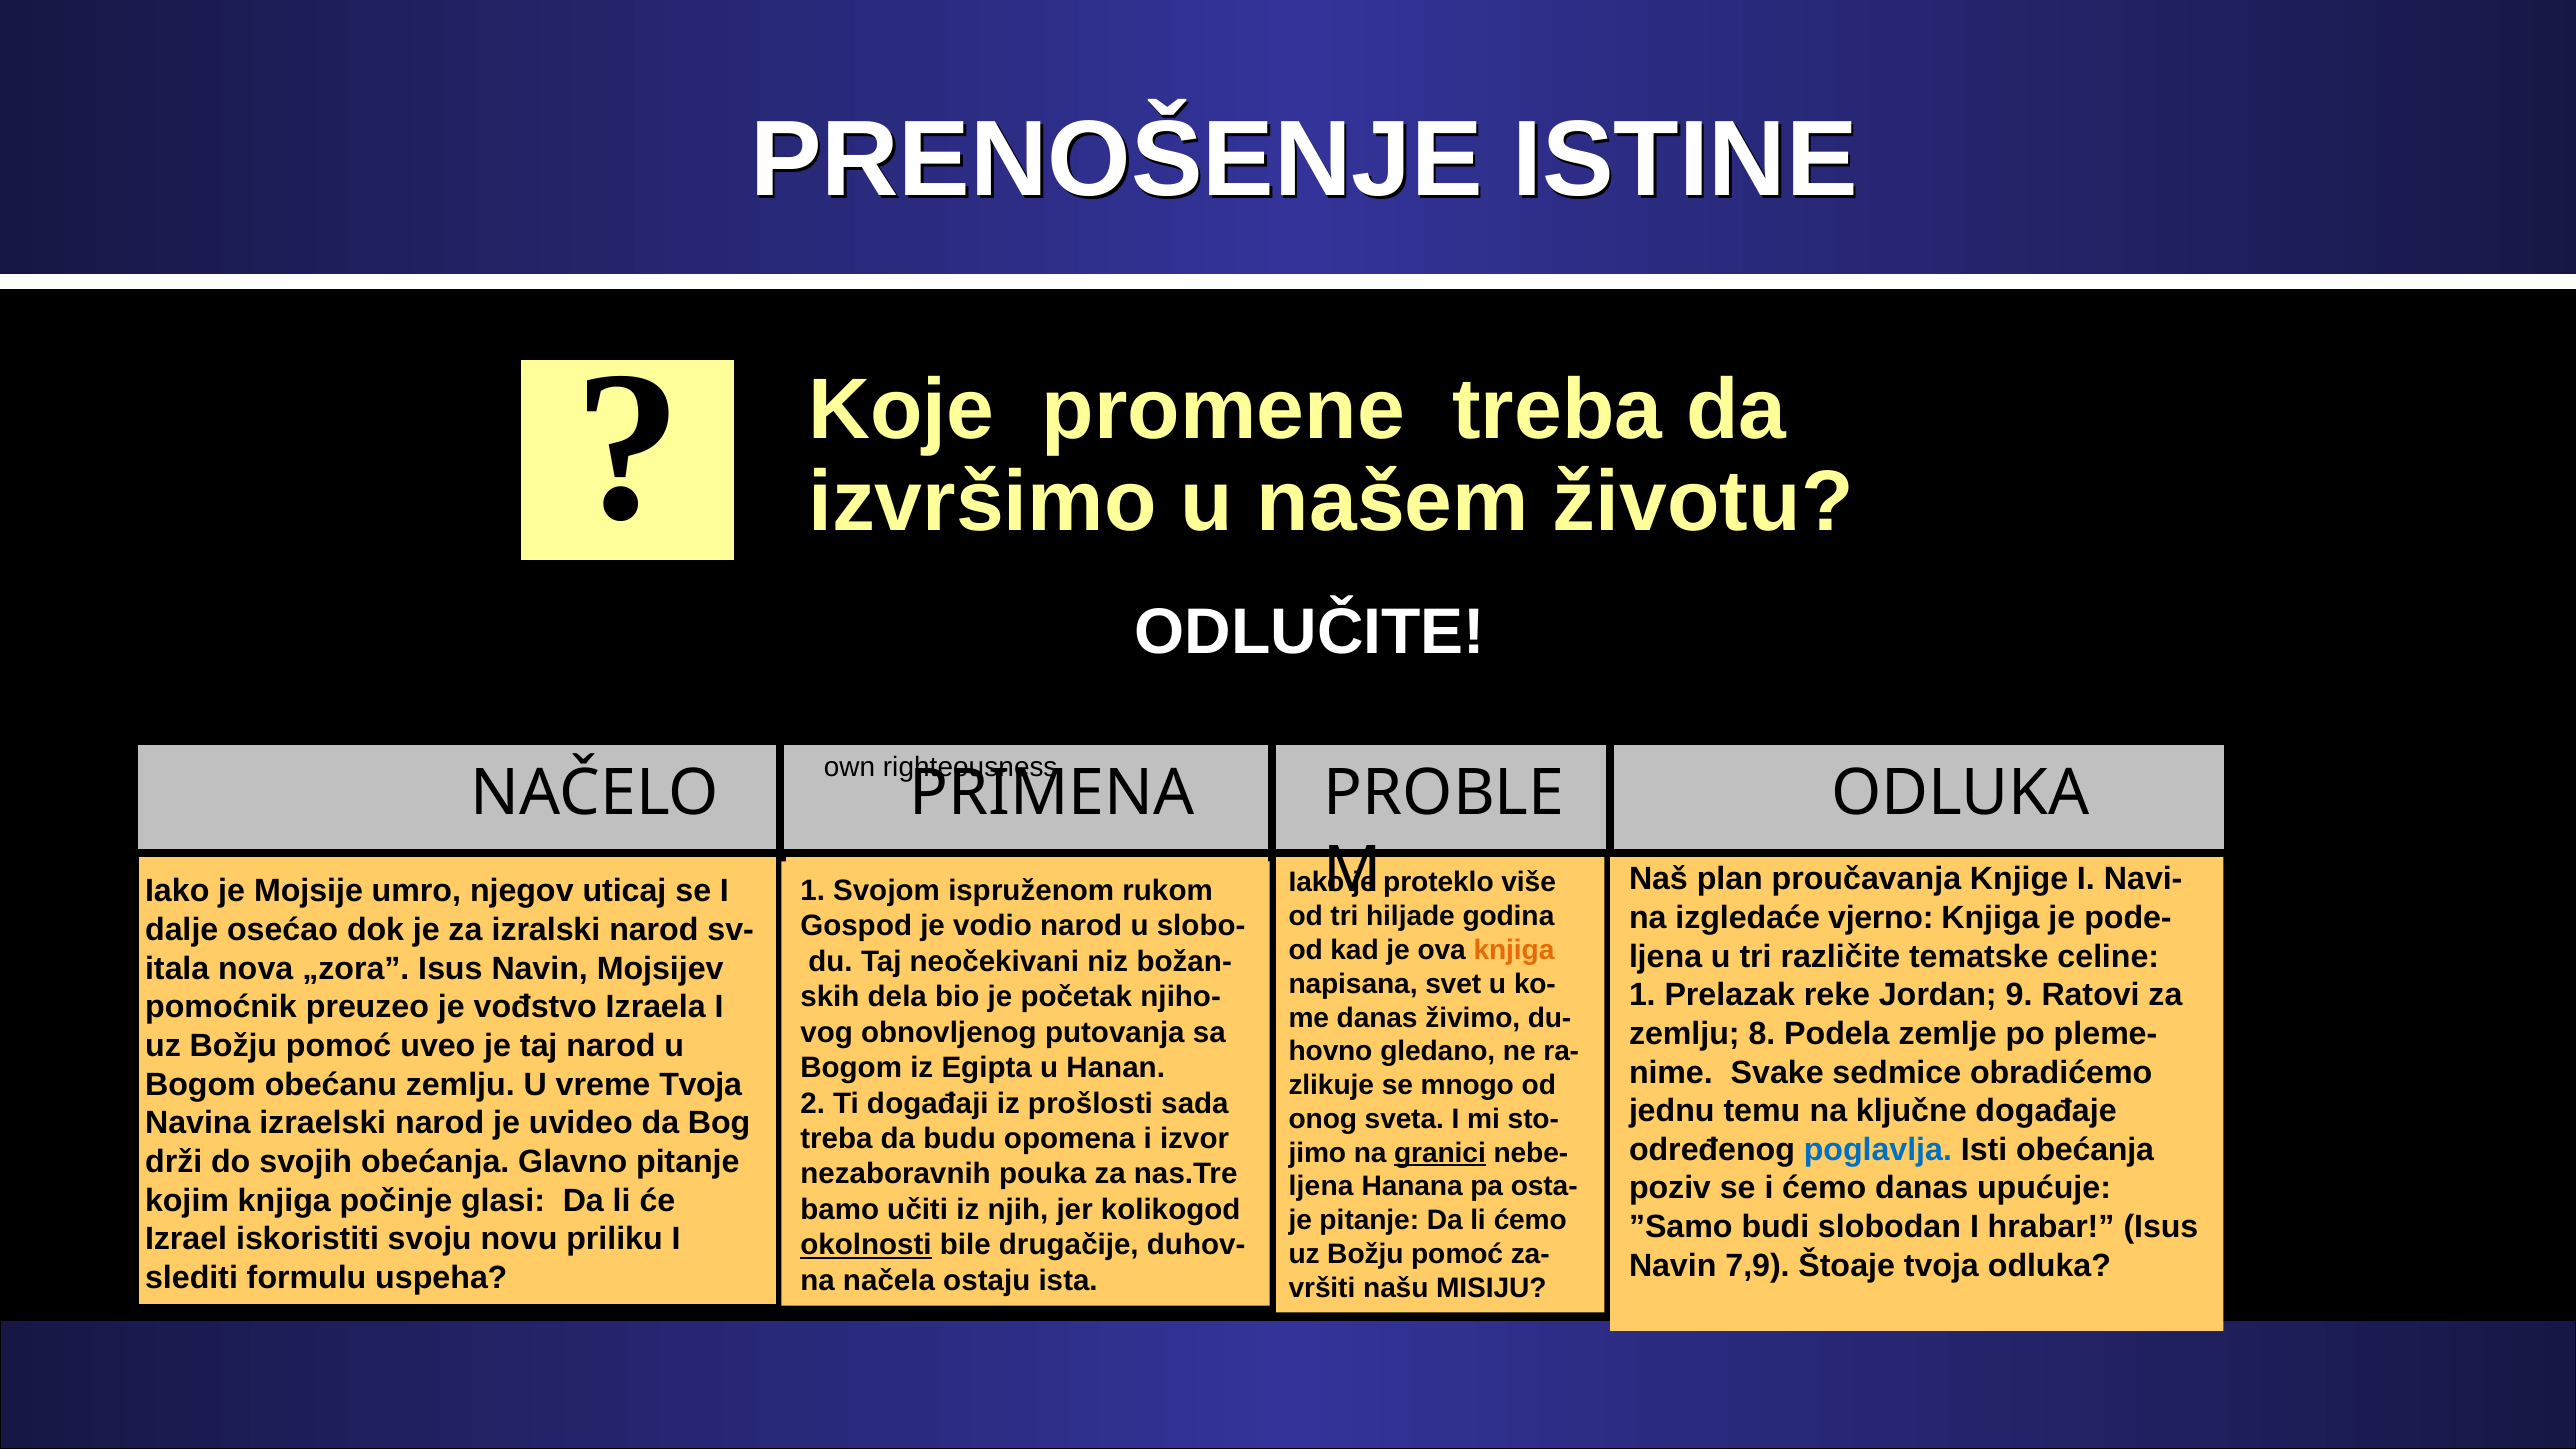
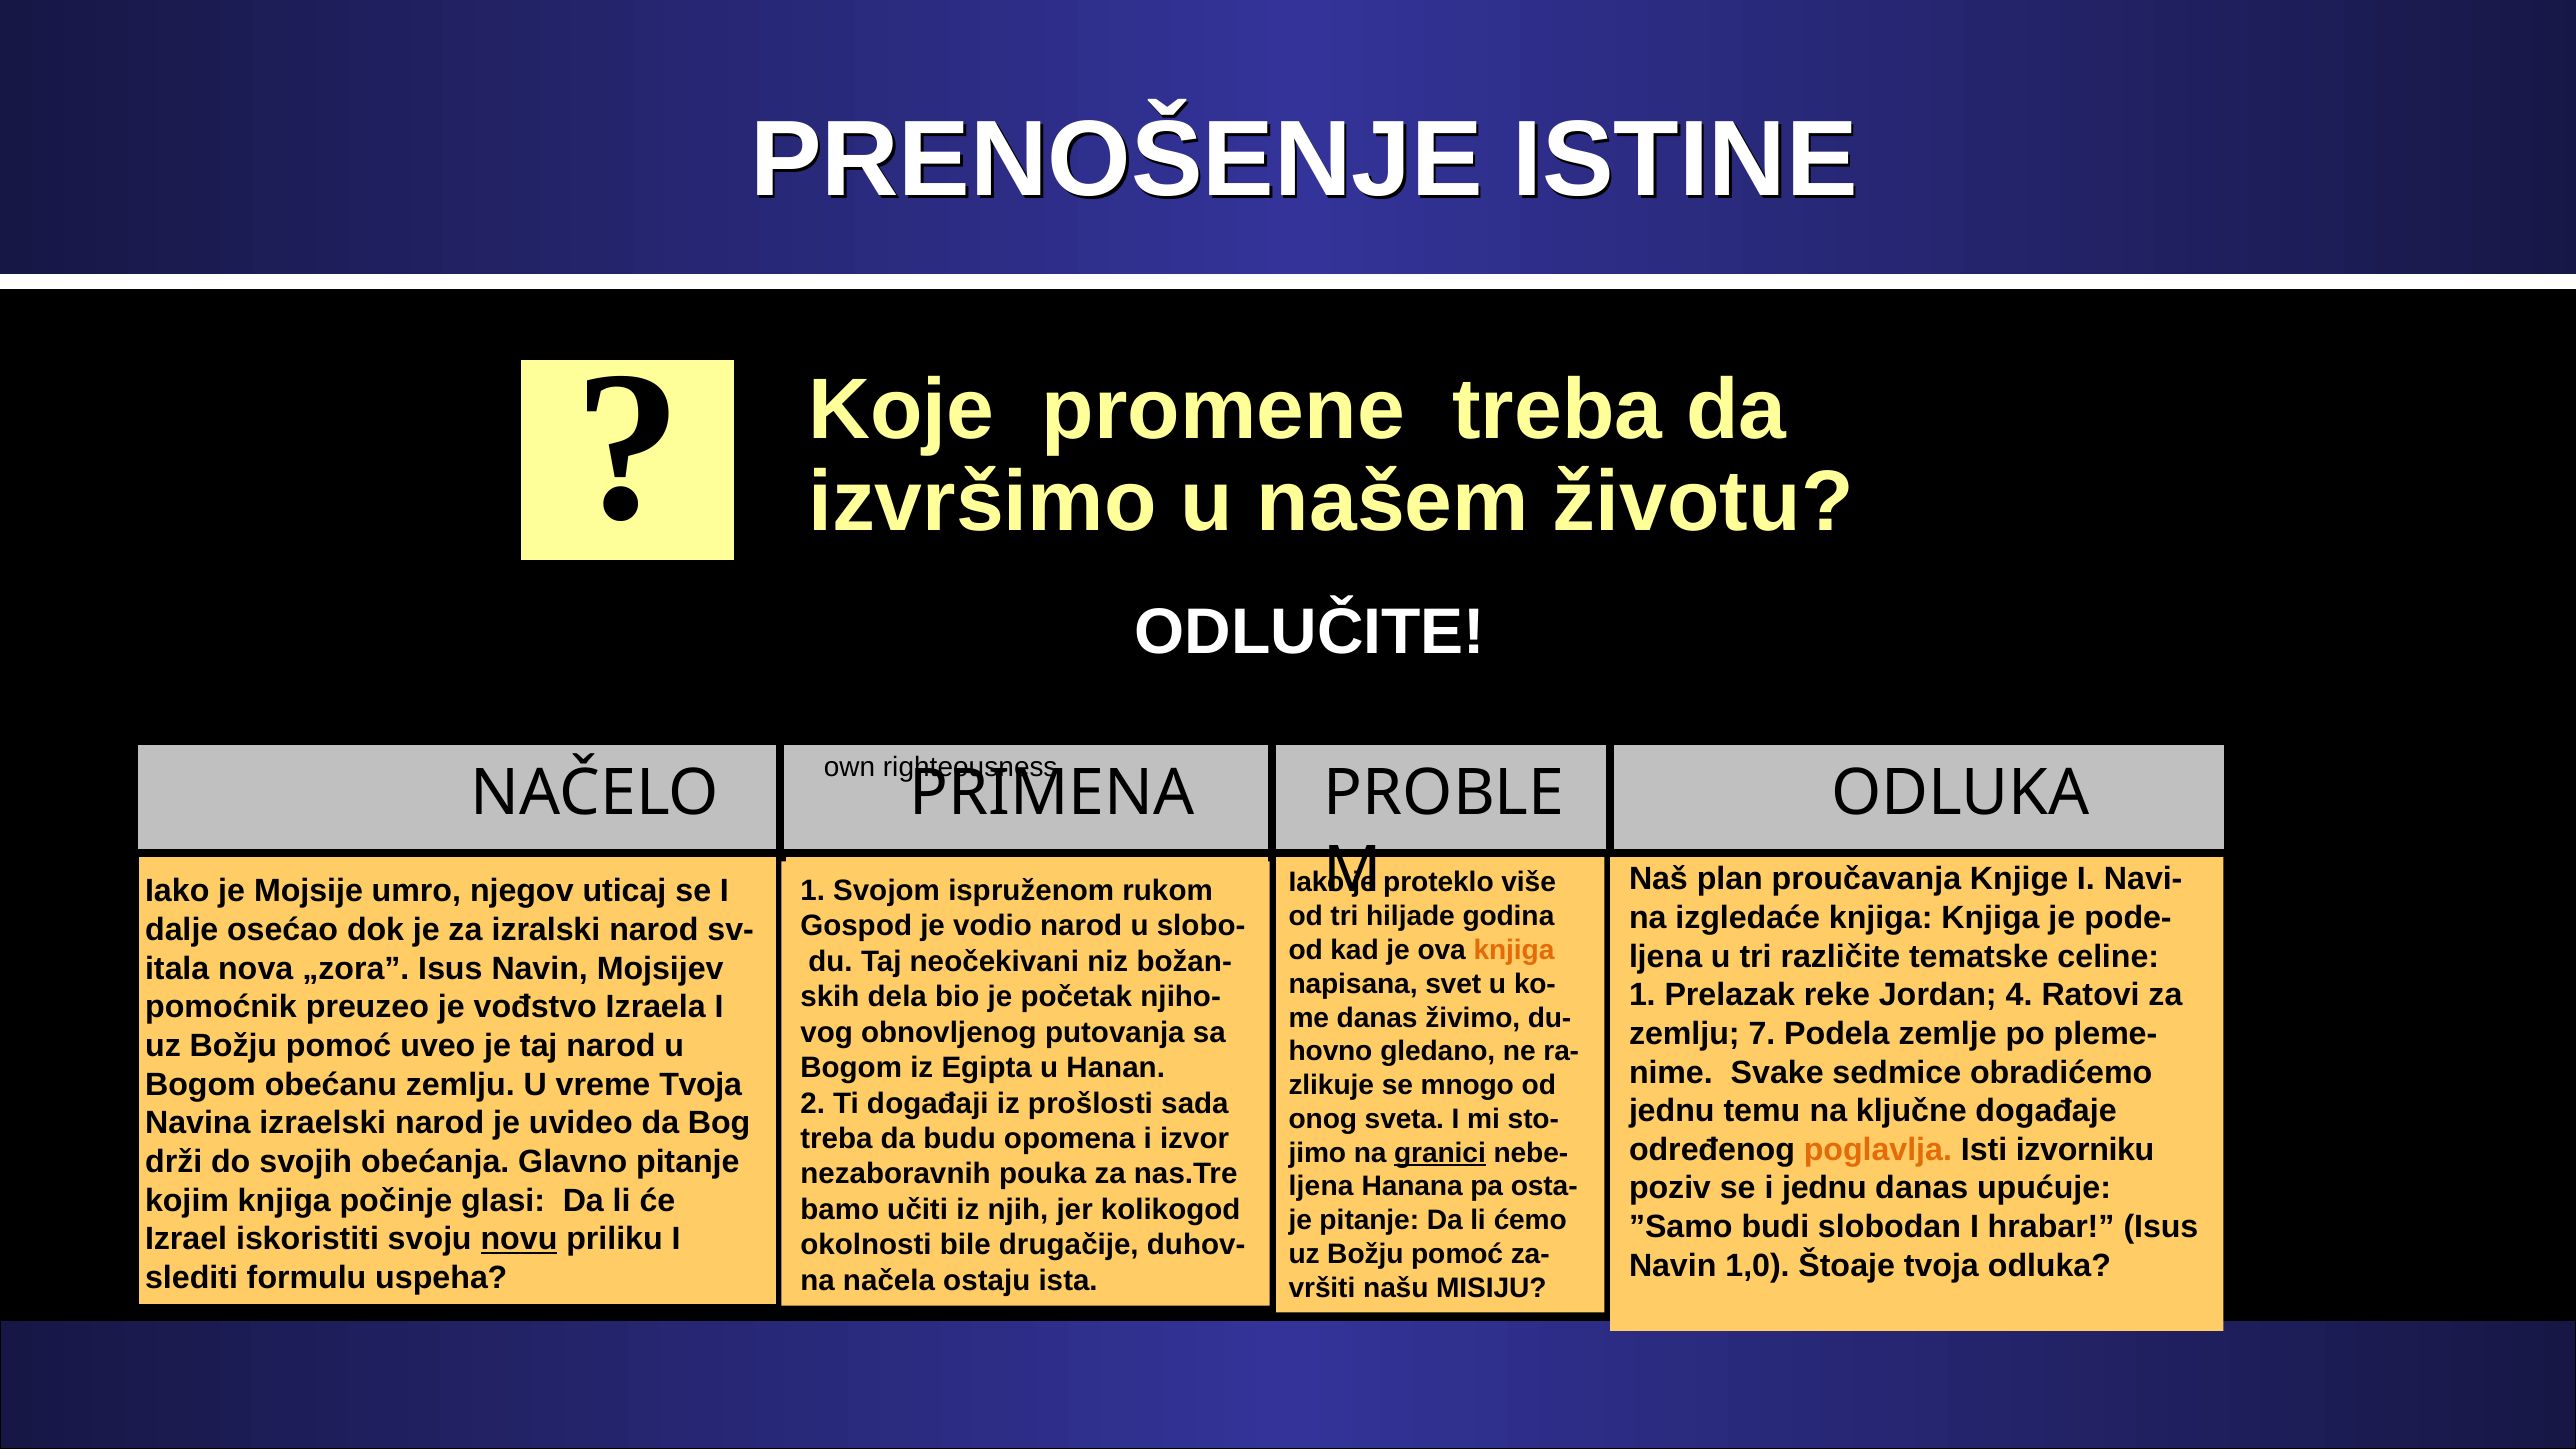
izgledaće vjerno: vjerno -> knjiga
9: 9 -> 4
8: 8 -> 7
poglavlja colour: blue -> orange
Isti obećanja: obećanja -> izvorniku
i ćemo: ćemo -> jednu
novu underline: none -> present
okolnosti underline: present -> none
7,9: 7,9 -> 1,0
